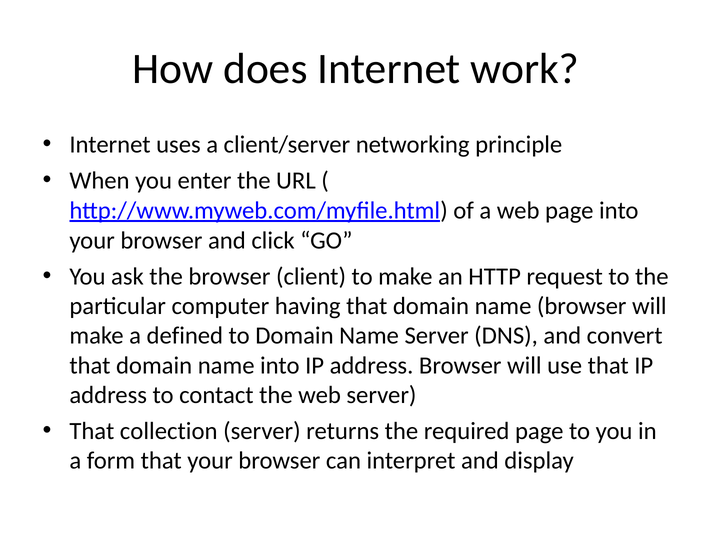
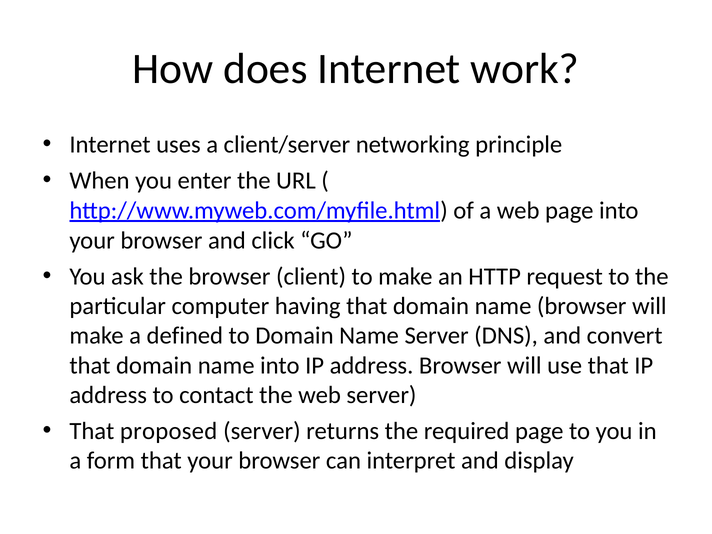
collection: collection -> proposed
